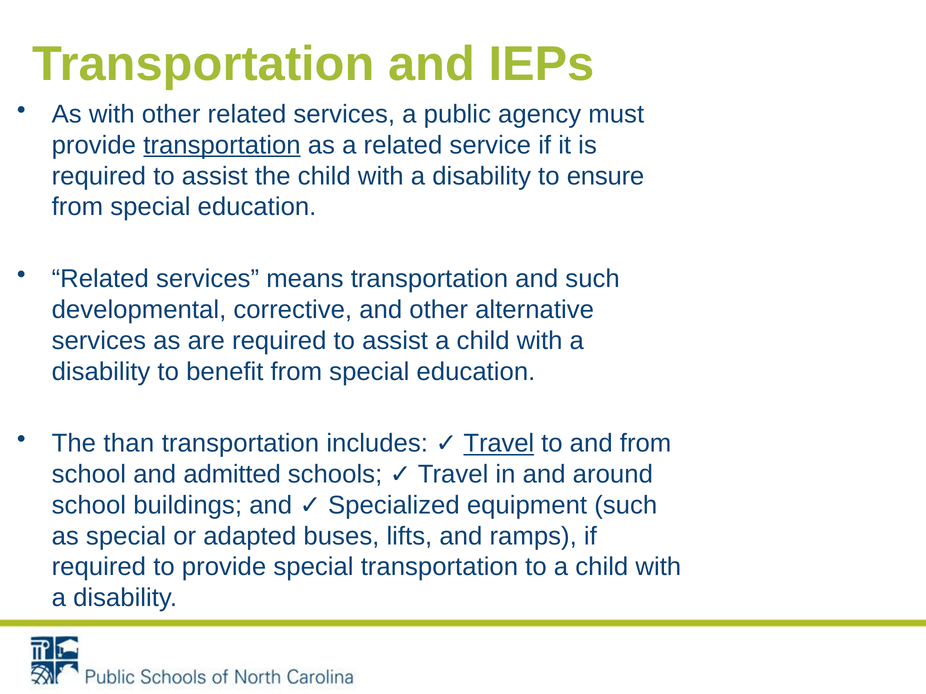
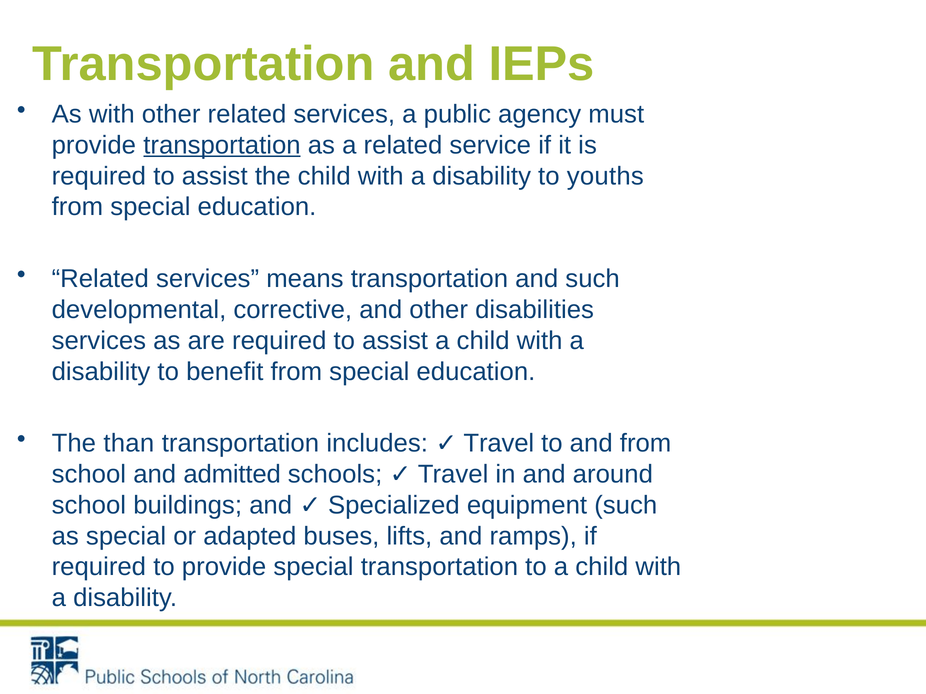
ensure: ensure -> youths
alternative: alternative -> disabilities
Travel at (499, 444) underline: present -> none
